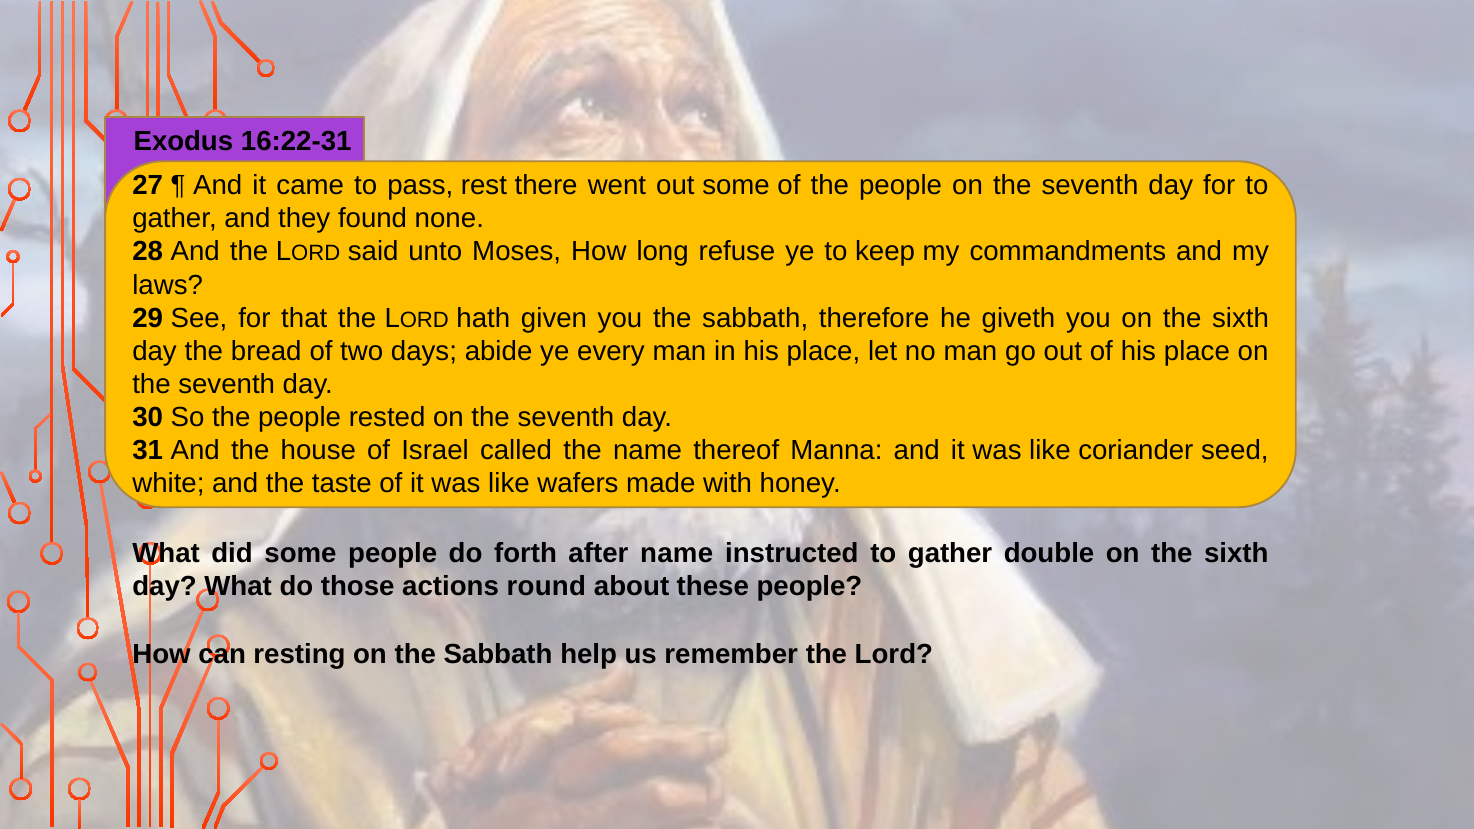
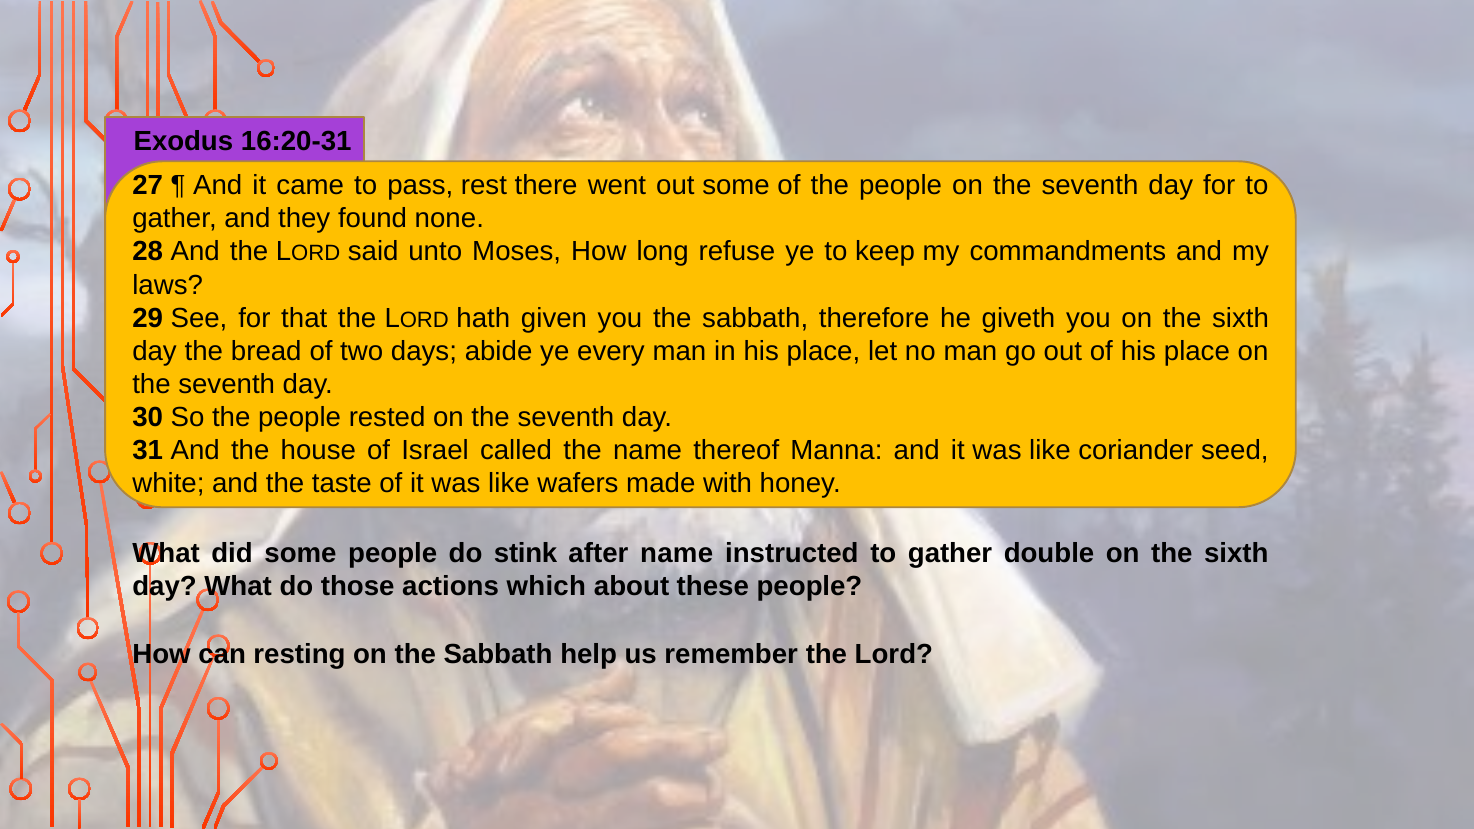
16:22-31: 16:22-31 -> 16:20-31
forth: forth -> stink
round: round -> which
